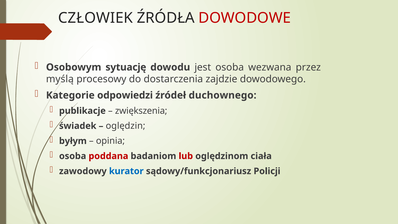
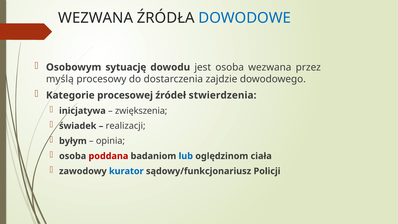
CZŁOWIEK at (96, 18): CZŁOWIEK -> WEZWANA
DOWODOWE colour: red -> blue
odpowiedzi: odpowiedzi -> procesowej
duchownego: duchownego -> stwierdzenia
publikacje: publikacje -> inicjatywa
oględzin: oględzin -> realizacji
lub colour: red -> blue
